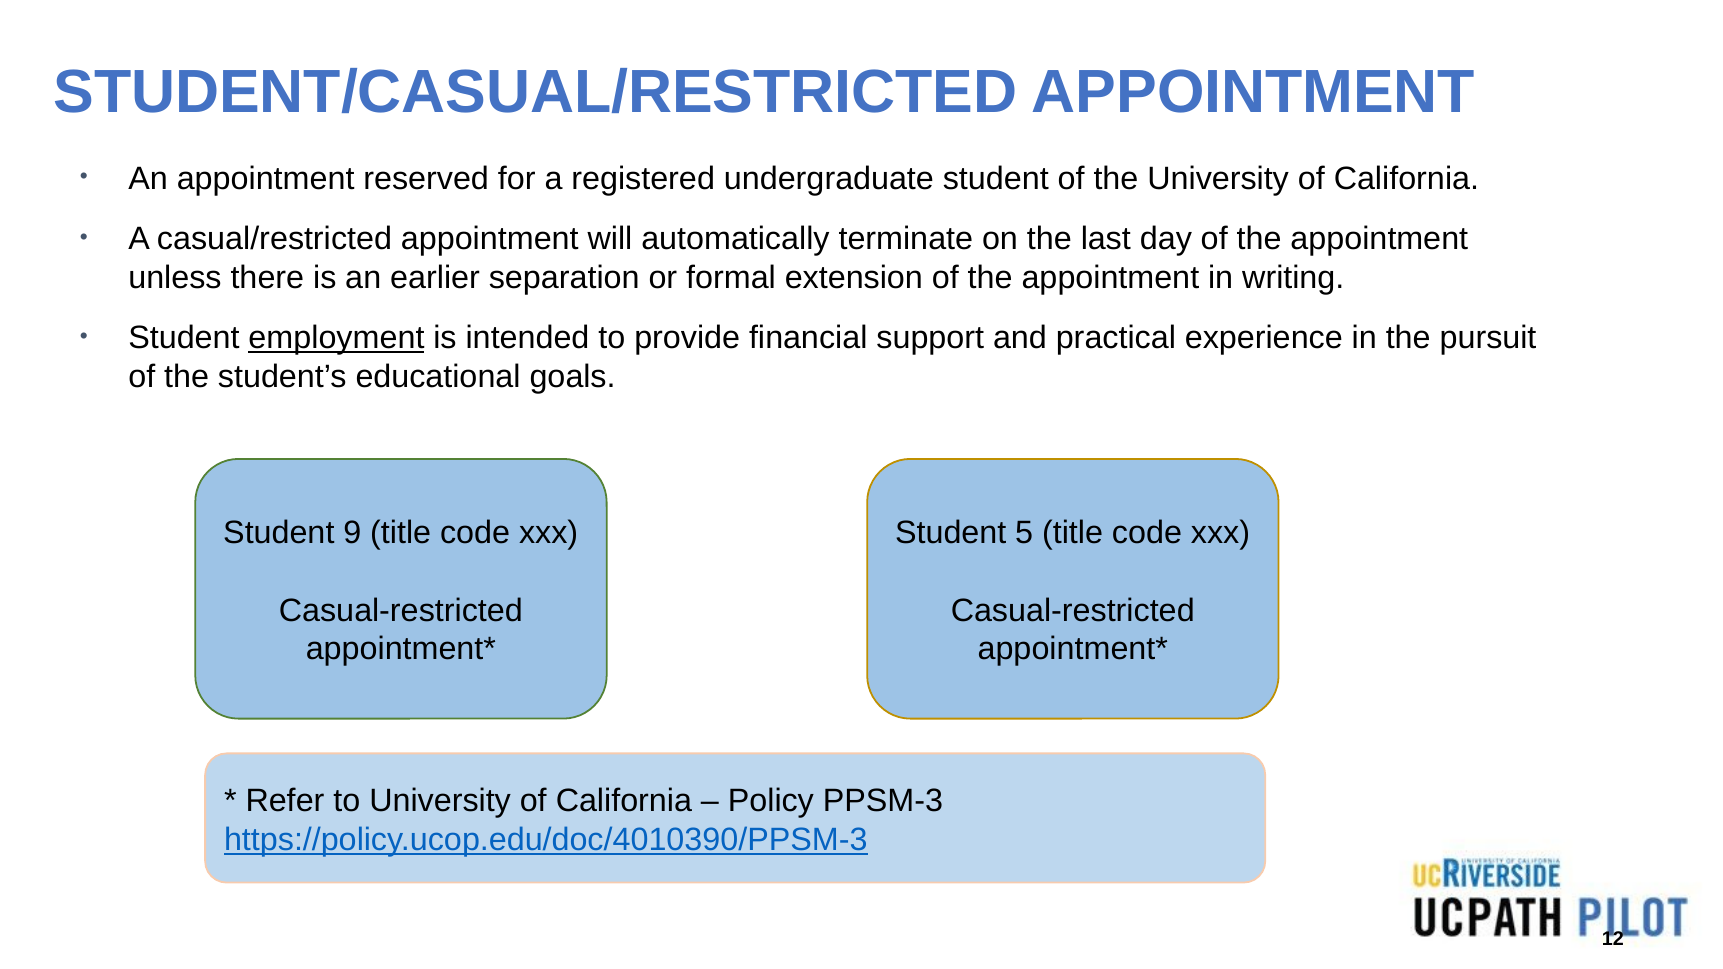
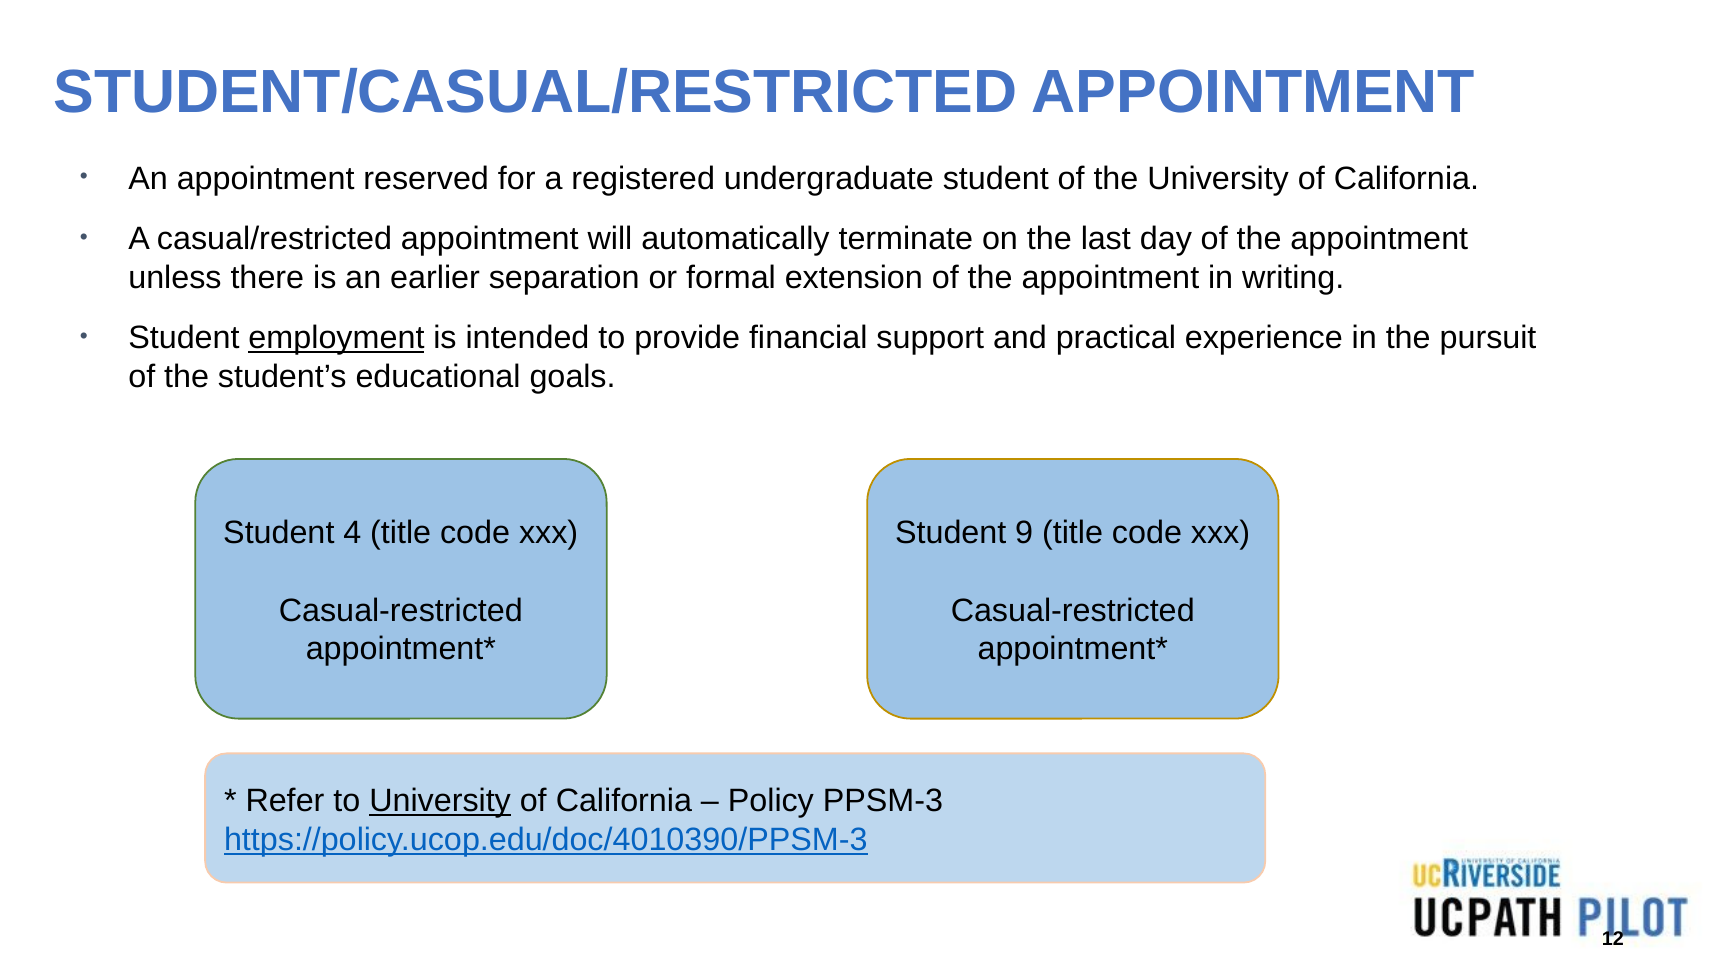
9: 9 -> 4
5: 5 -> 9
University at (440, 801) underline: none -> present
